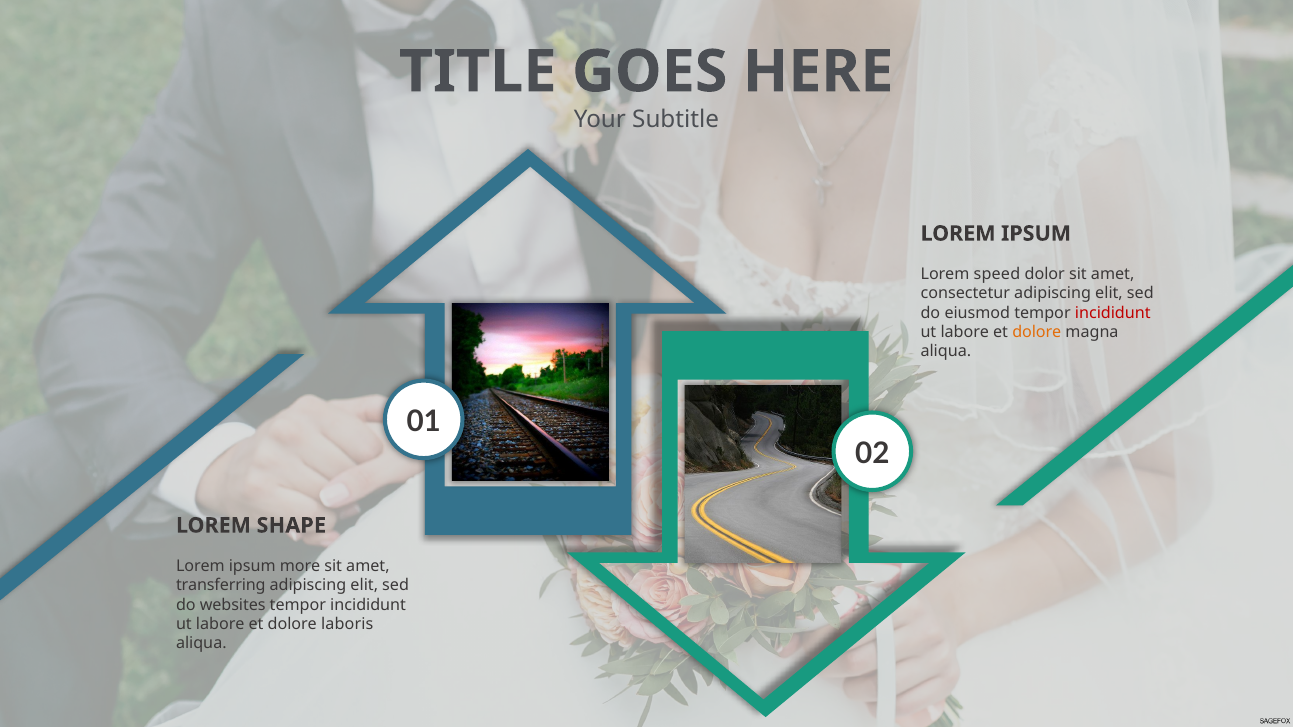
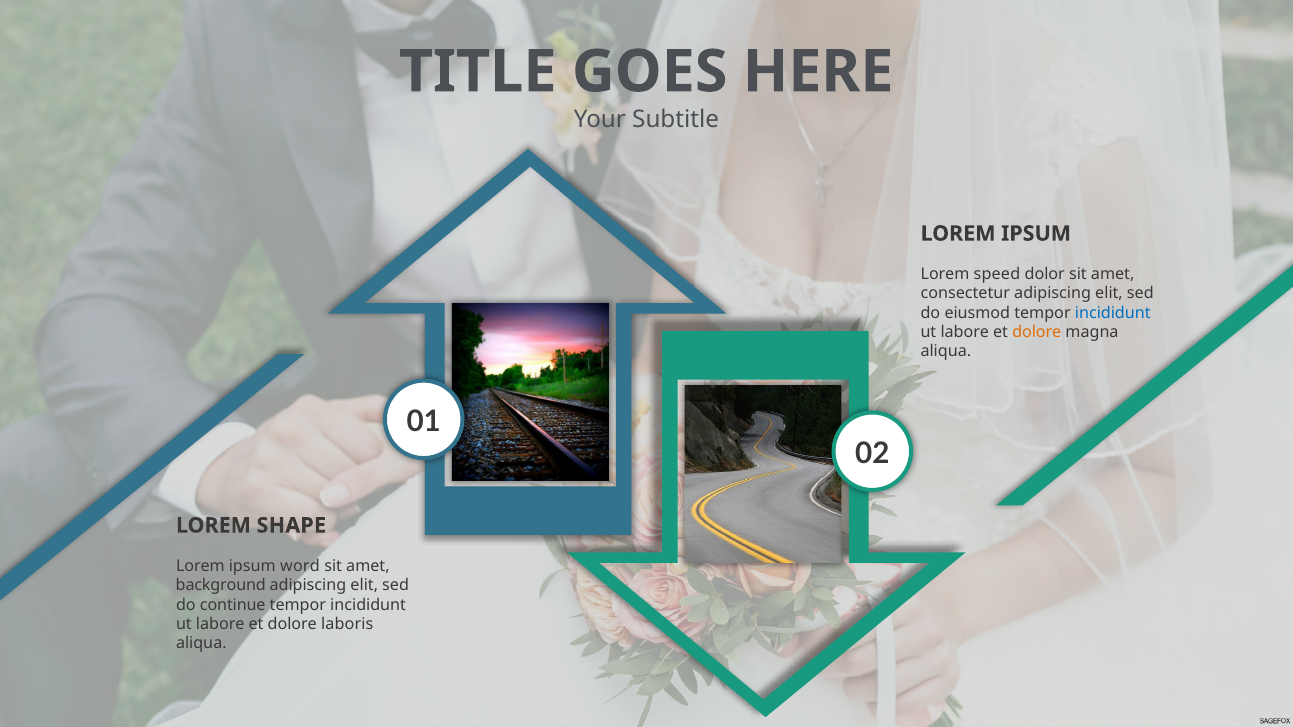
incididunt at (1113, 313) colour: red -> blue
more: more -> word
transferring: transferring -> background
websites: websites -> continue
